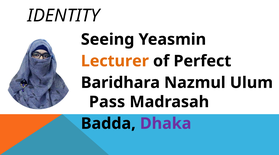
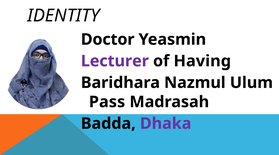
Seeing: Seeing -> Doctor
Lecturer colour: orange -> purple
Perfect: Perfect -> Having
